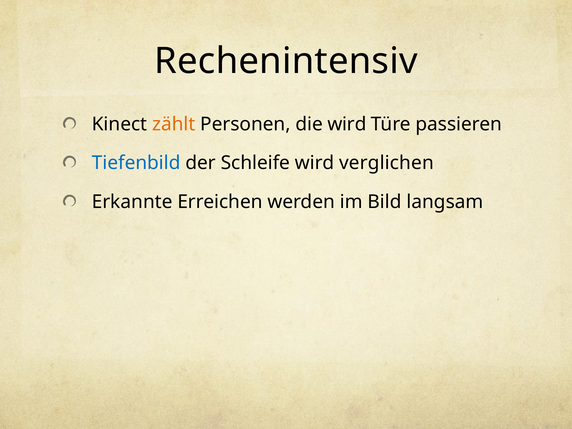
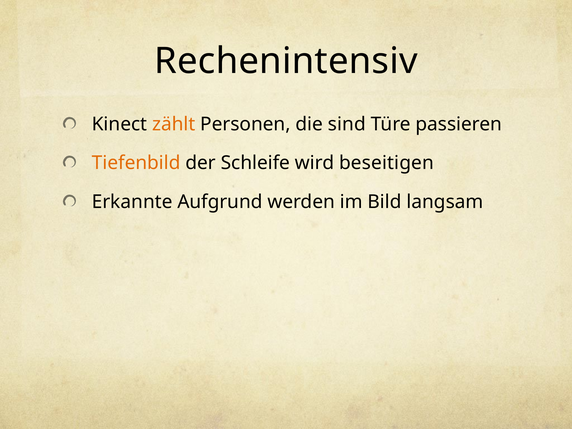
die wird: wird -> sind
Tiefenbild colour: blue -> orange
verglichen: verglichen -> beseitigen
Erreichen: Erreichen -> Aufgrund
